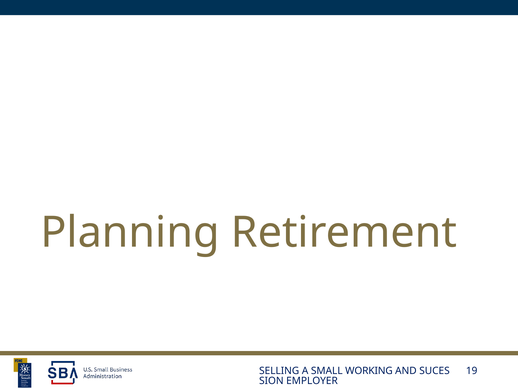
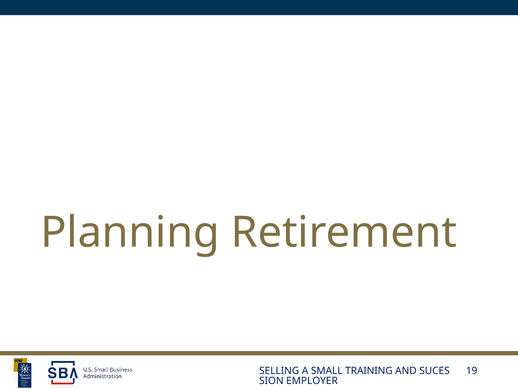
WORKING: WORKING -> TRAINING
